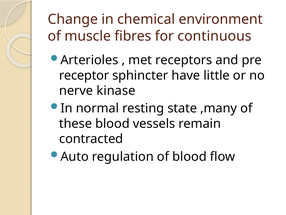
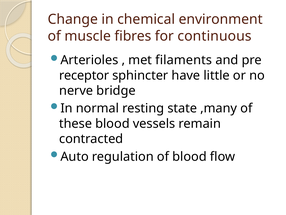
receptors: receptors -> filaments
kinase: kinase -> bridge
